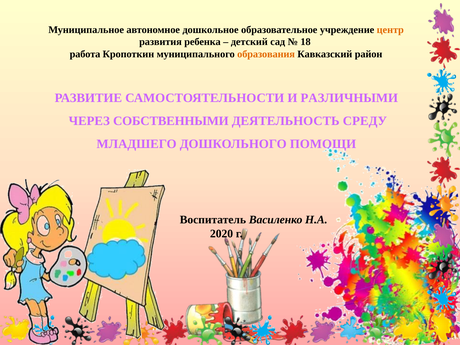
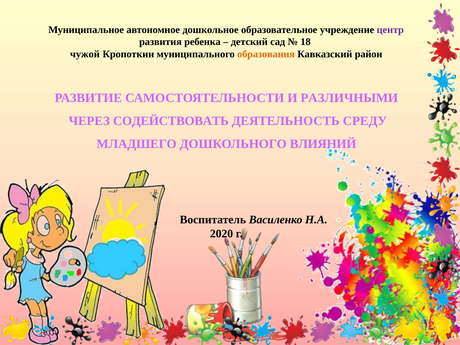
центр colour: orange -> purple
работа: работа -> чужой
СОБСТВЕННЫМИ: СОБСТВЕННЫМИ -> СОДЕЙСТВОВАТЬ
ПОМОЩИ: ПОМОЩИ -> ВЛИЯНИЙ
